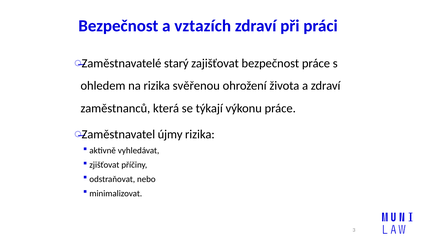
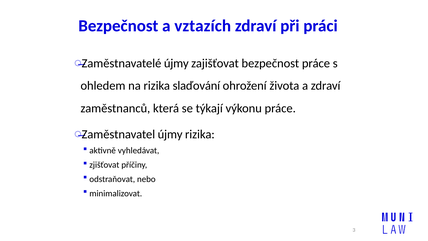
Zaměstnavatelé starý: starý -> újmy
svěřenou: svěřenou -> slaďování
